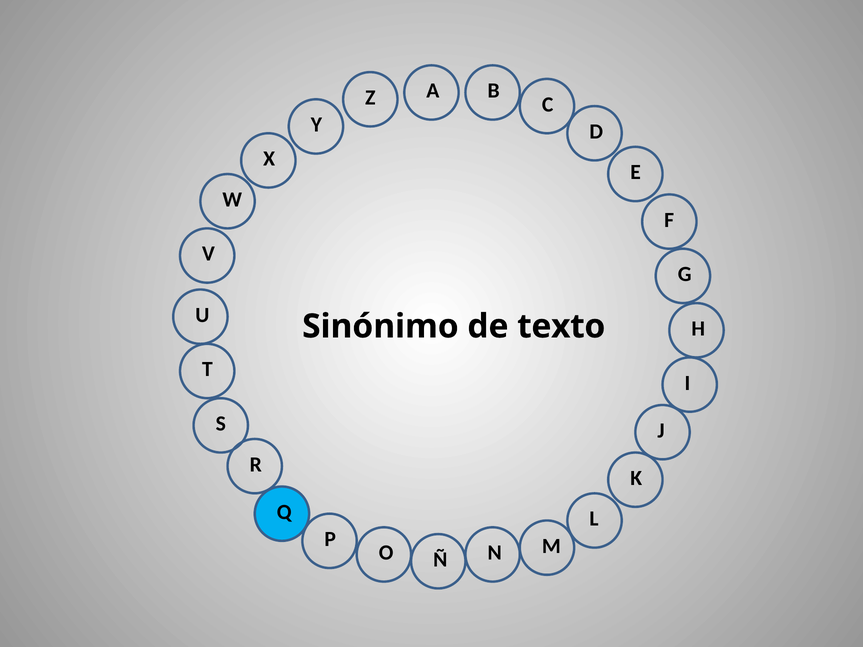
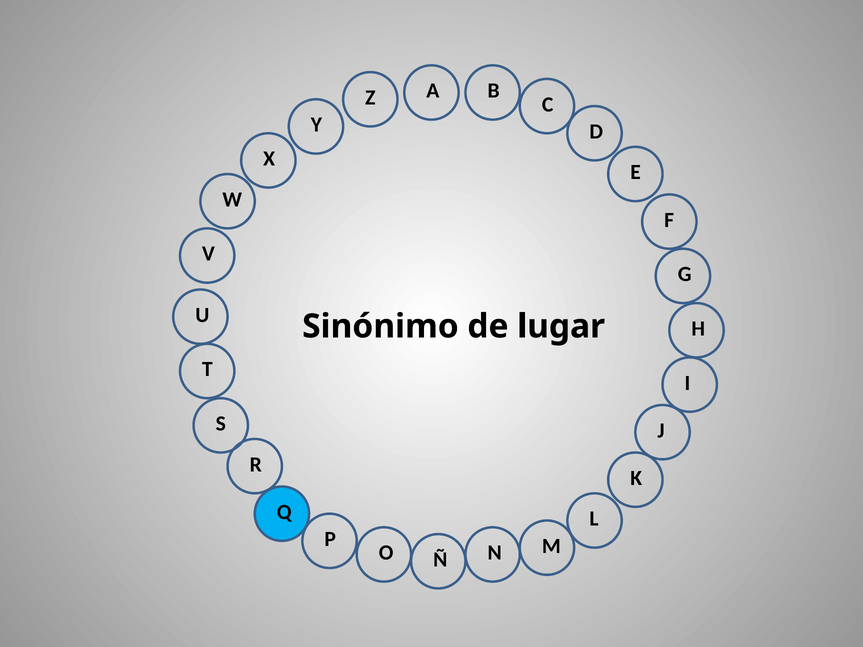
texto: texto -> lugar
